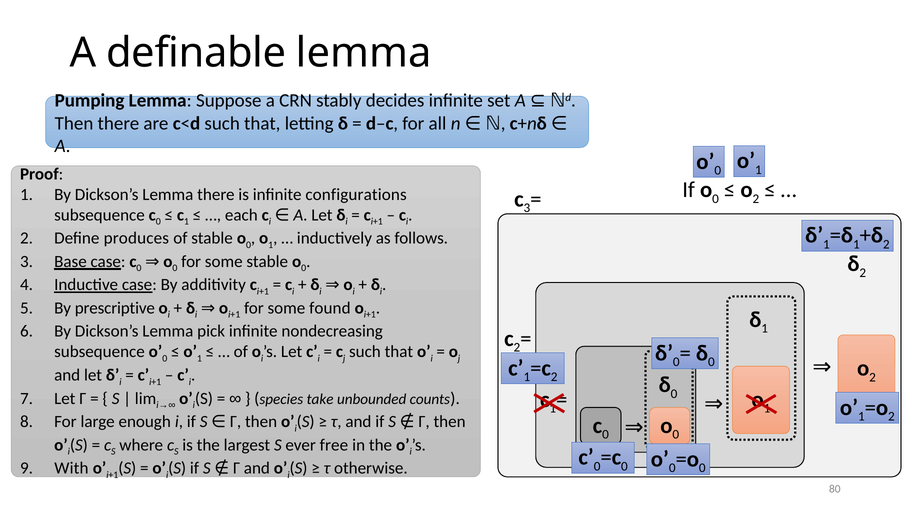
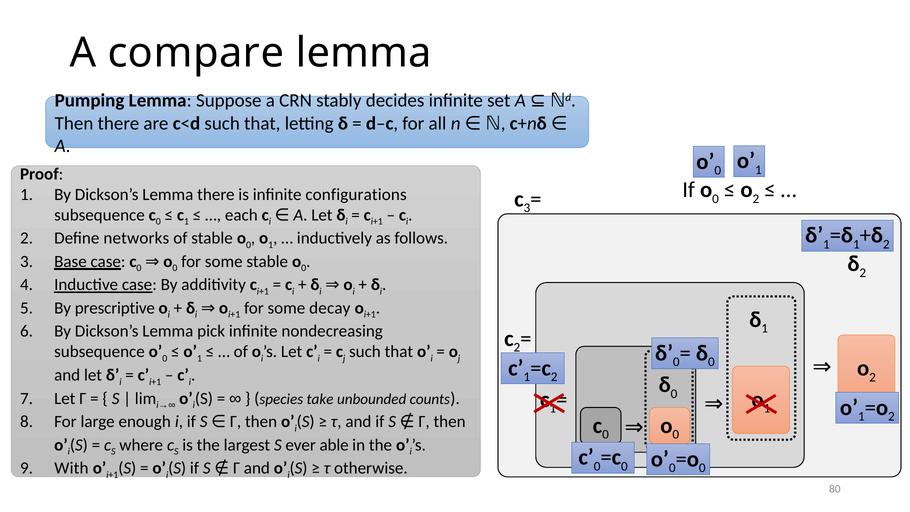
definable: definable -> compare
produces: produces -> networks
found: found -> decay
free: free -> able
